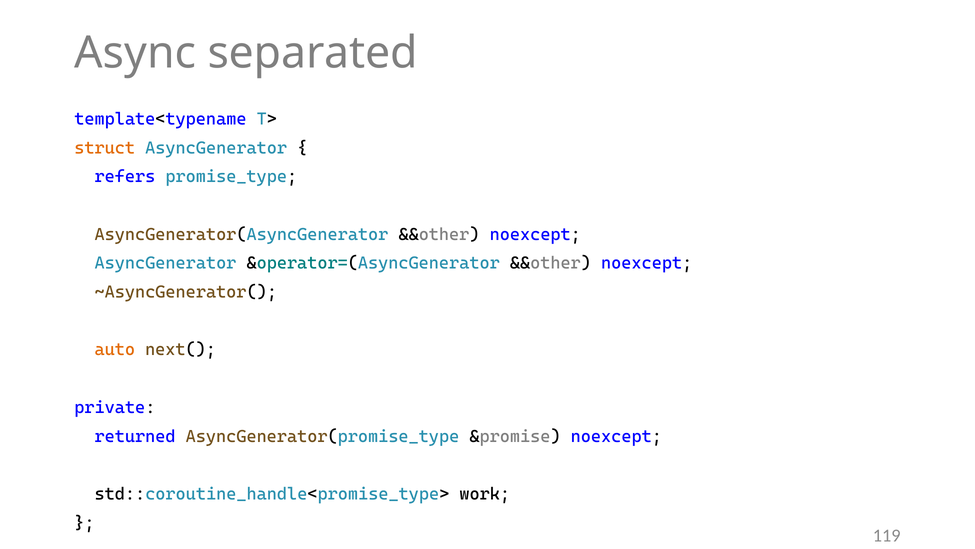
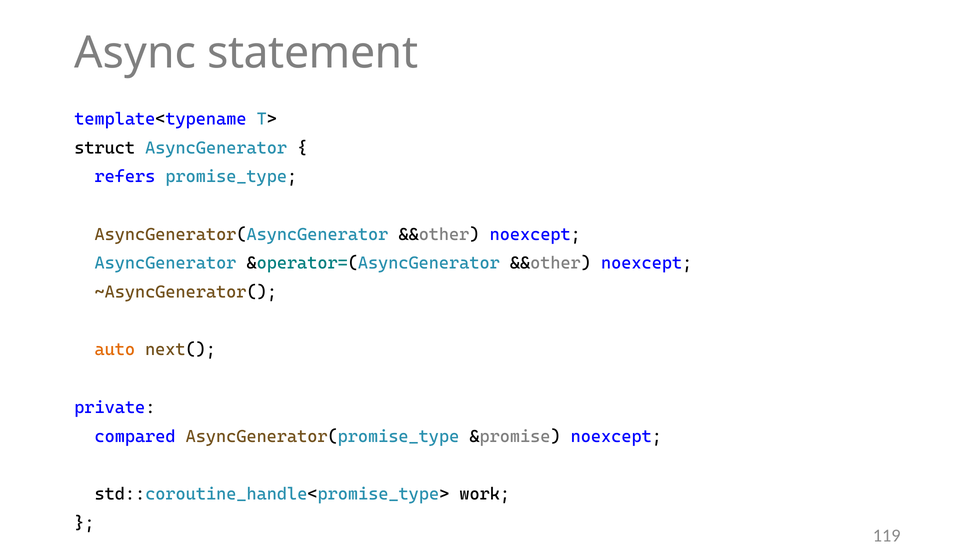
separated: separated -> statement
struct colour: orange -> black
returned: returned -> compared
